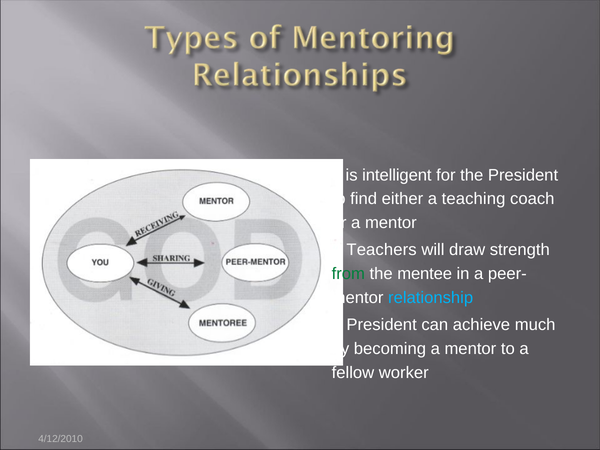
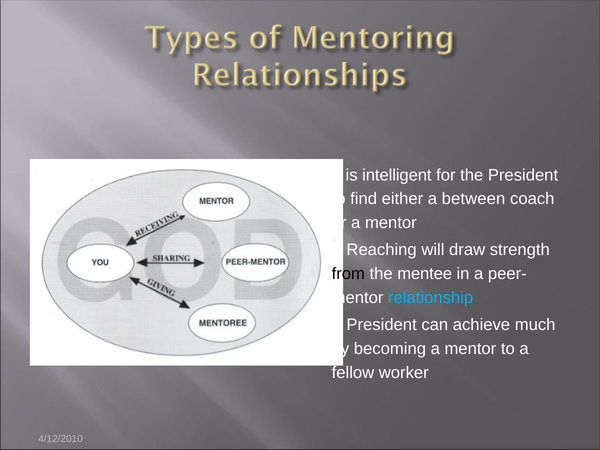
teaching: teaching -> between
Teachers: Teachers -> Reaching
from colour: green -> black
